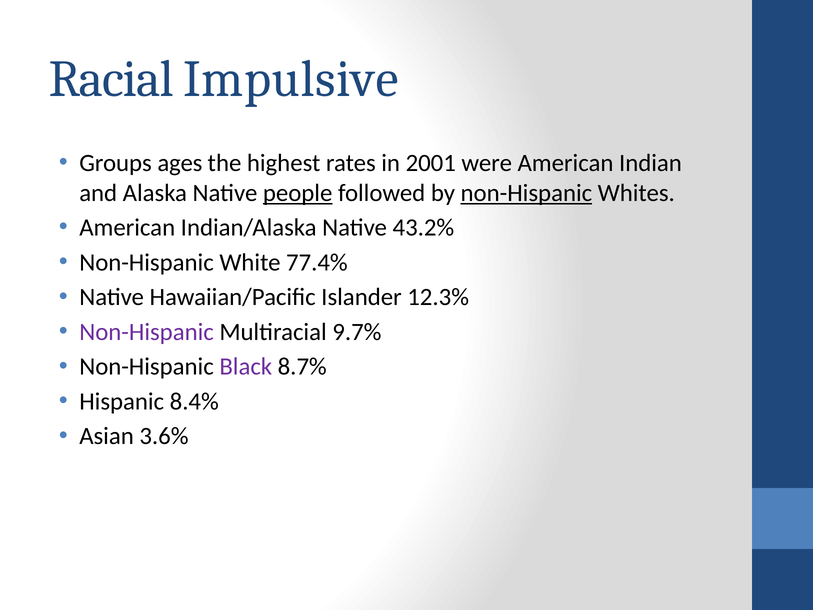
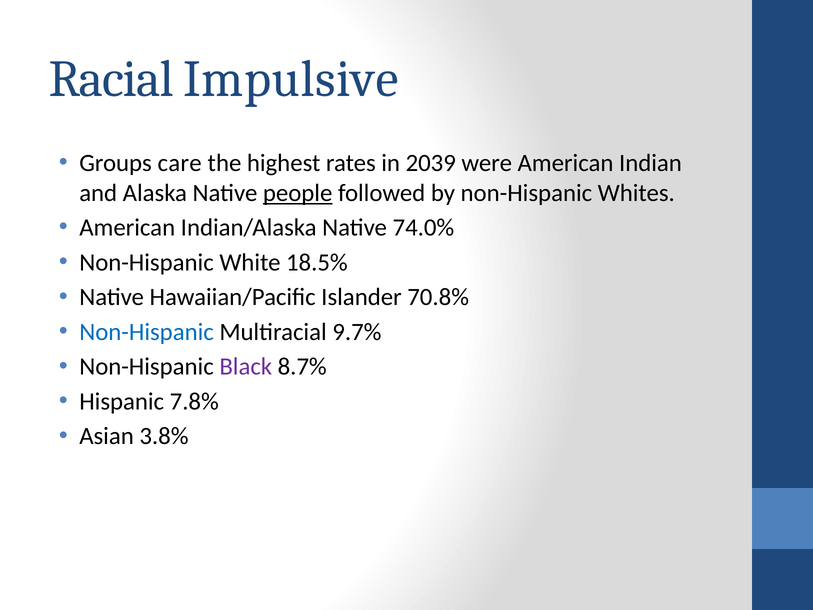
ages: ages -> care
2001: 2001 -> 2039
non-Hispanic at (526, 193) underline: present -> none
43.2%: 43.2% -> 74.0%
77.4%: 77.4% -> 18.5%
12.3%: 12.3% -> 70.8%
Non-Hispanic at (147, 332) colour: purple -> blue
8.4%: 8.4% -> 7.8%
3.6%: 3.6% -> 3.8%
